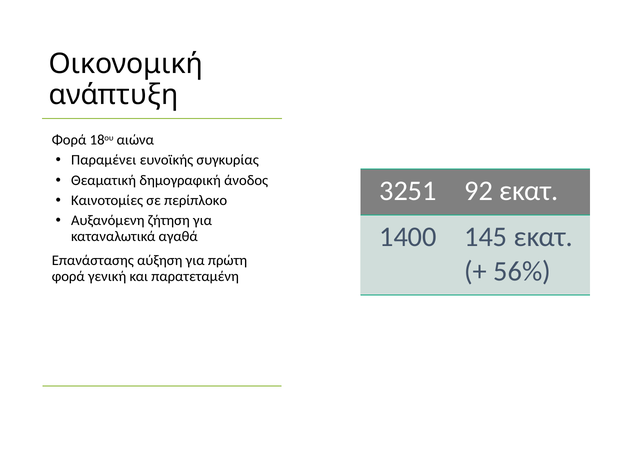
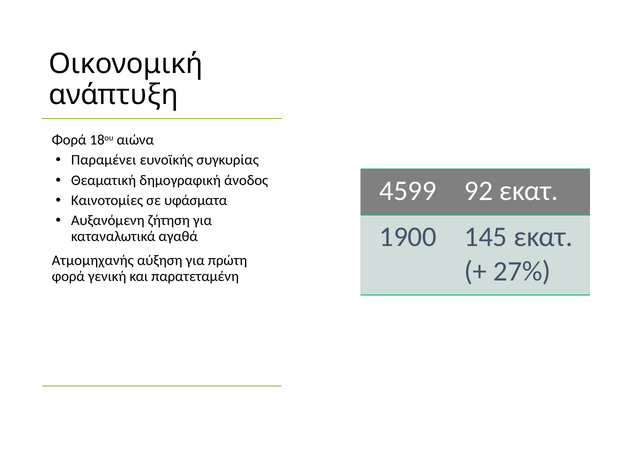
3251: 3251 -> 4599
περίπλοκο: περίπλοκο -> υφάσματα
1400: 1400 -> 1900
Επανάστασης: Επανάστασης -> Ατμομηχανής
56%: 56% -> 27%
